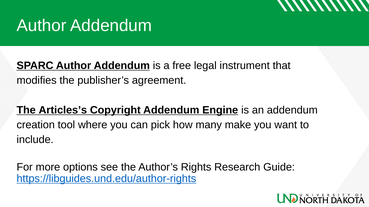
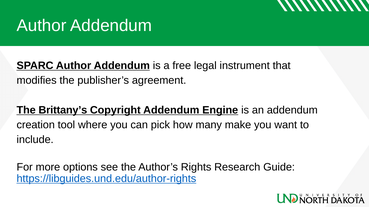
Articles’s: Articles’s -> Brittany’s
